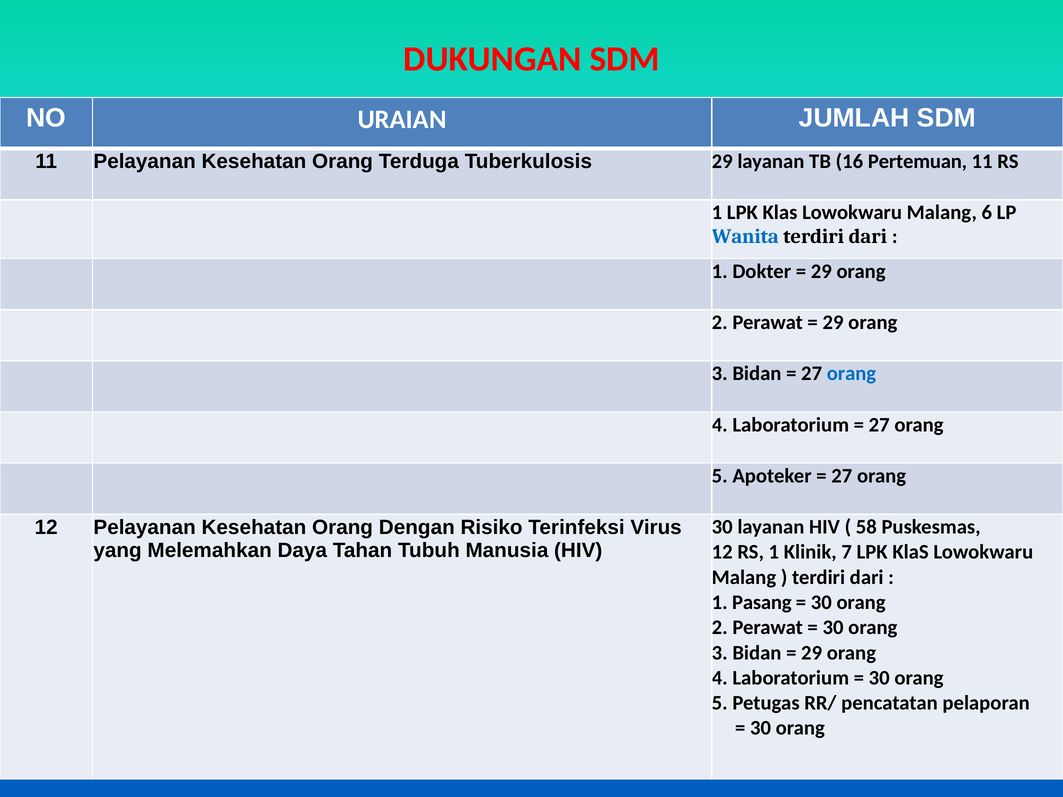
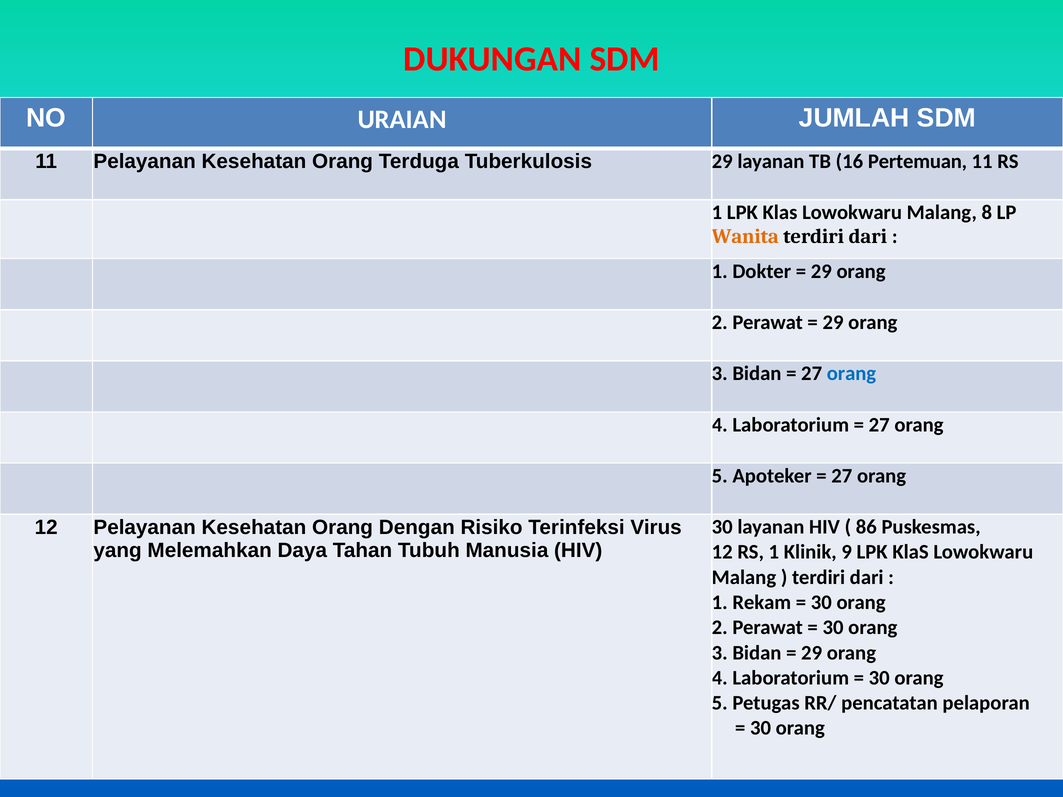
6: 6 -> 8
Wanita colour: blue -> orange
58: 58 -> 86
7: 7 -> 9
Pasang: Pasang -> Rekam
